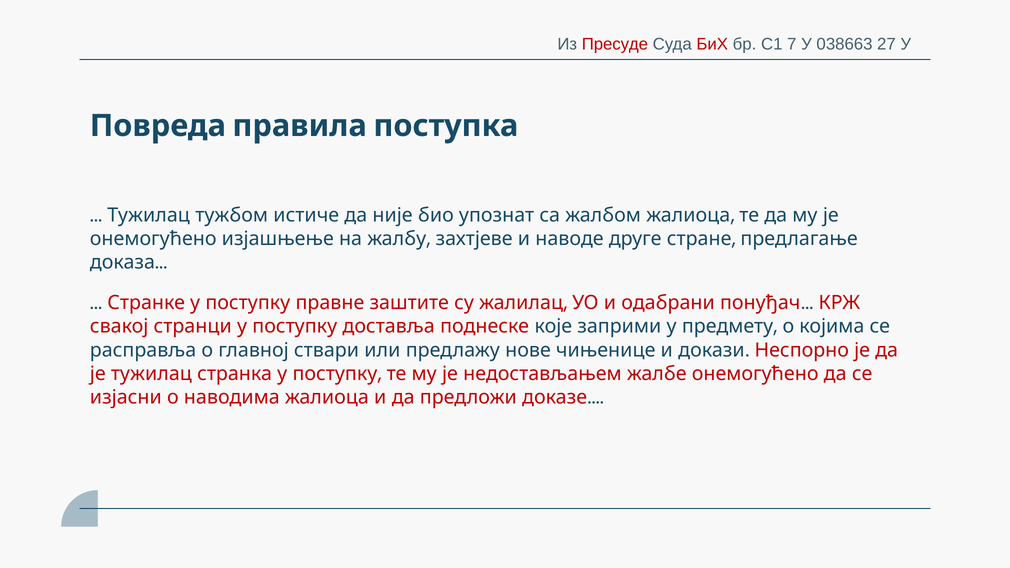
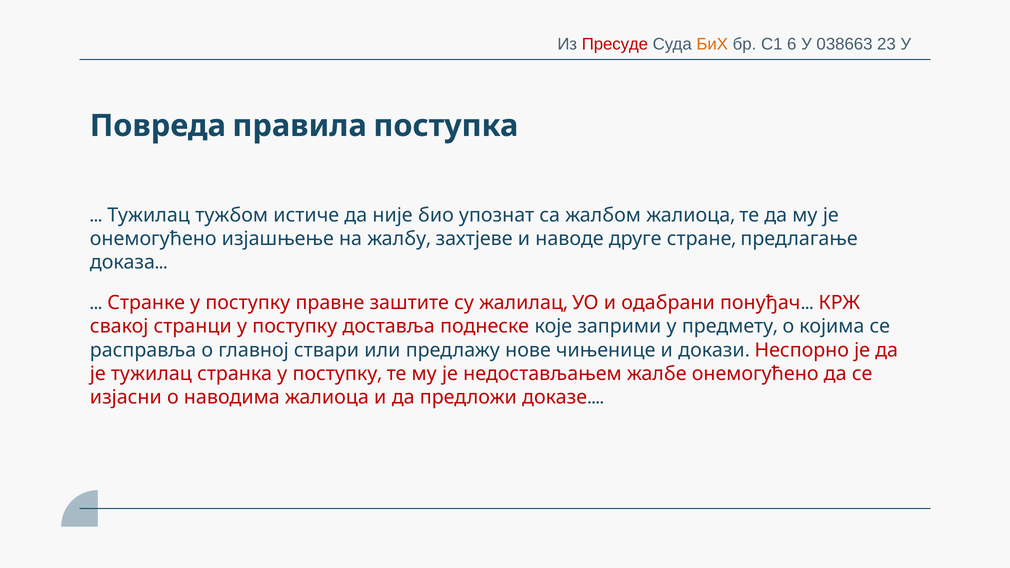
БиХ colour: red -> orange
7: 7 -> 6
27: 27 -> 23
